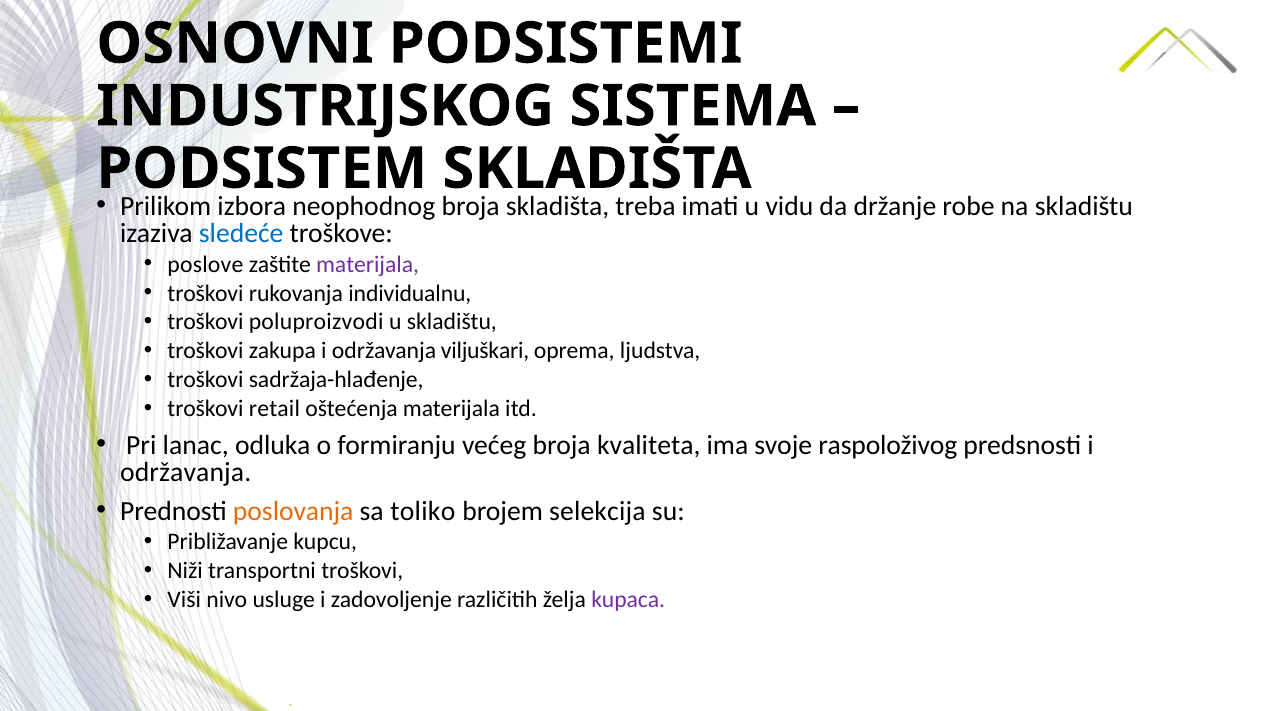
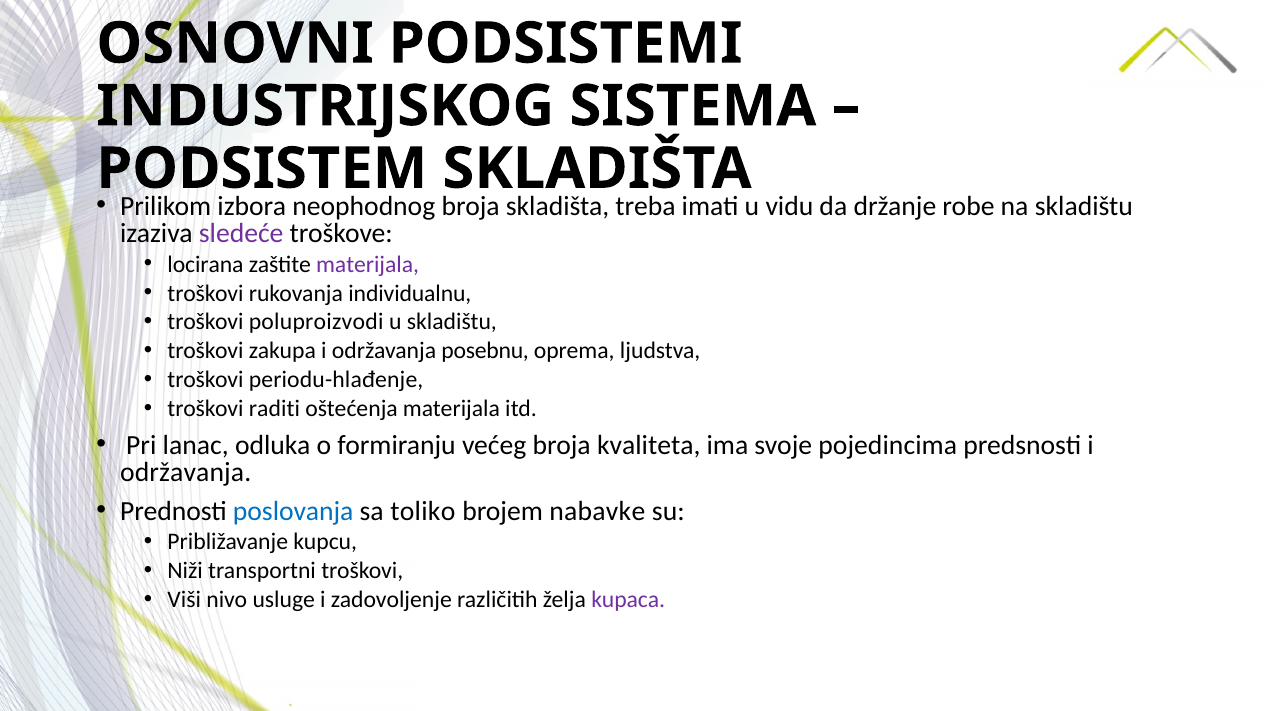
sledeće colour: blue -> purple
poslove: poslove -> locirana
viljuškari: viljuškari -> posebnu
sadržaja-hlađenje: sadržaja-hlađenje -> periodu-hlađenje
retail: retail -> raditi
raspoloživog: raspoloživog -> pojedincima
poslovanja colour: orange -> blue
selekcija: selekcija -> nabavke
